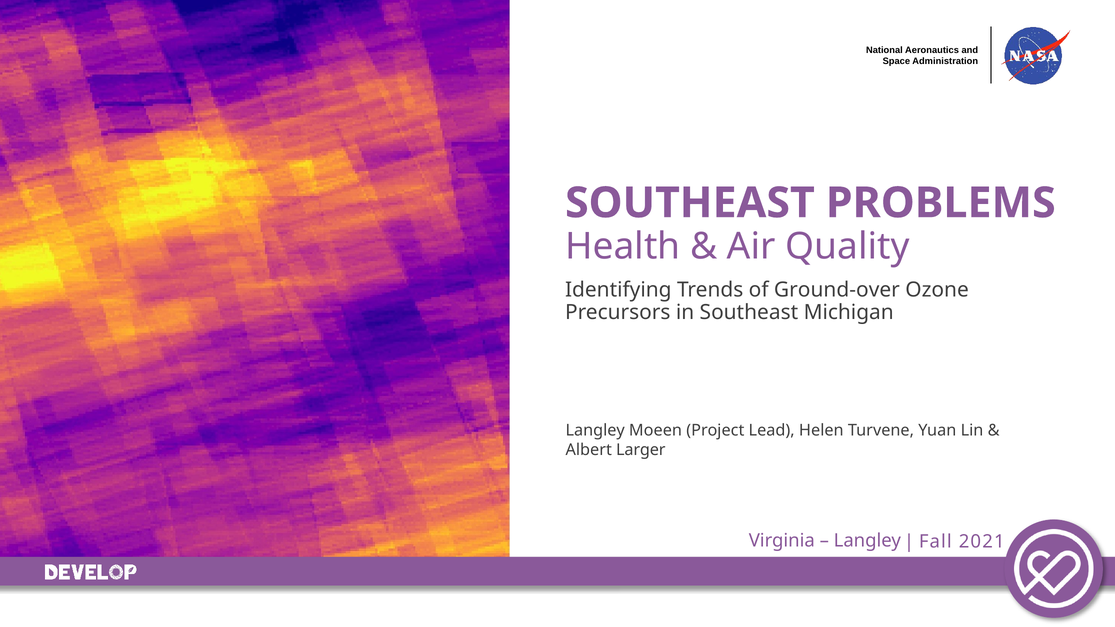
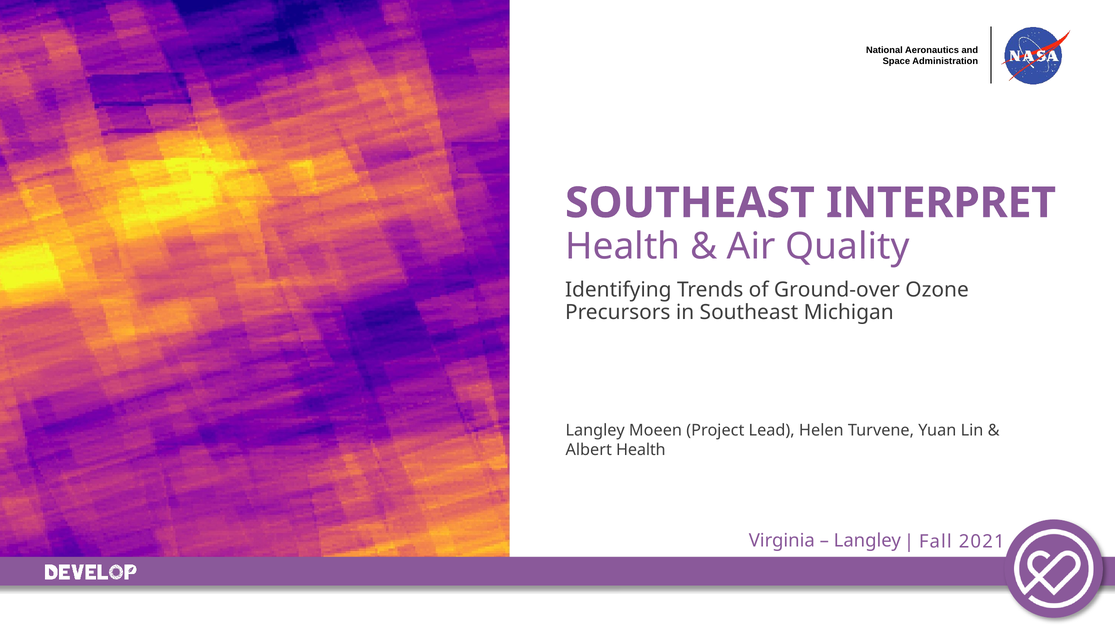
PROBLEMS: PROBLEMS -> INTERPRET
Albert Larger: Larger -> Health
